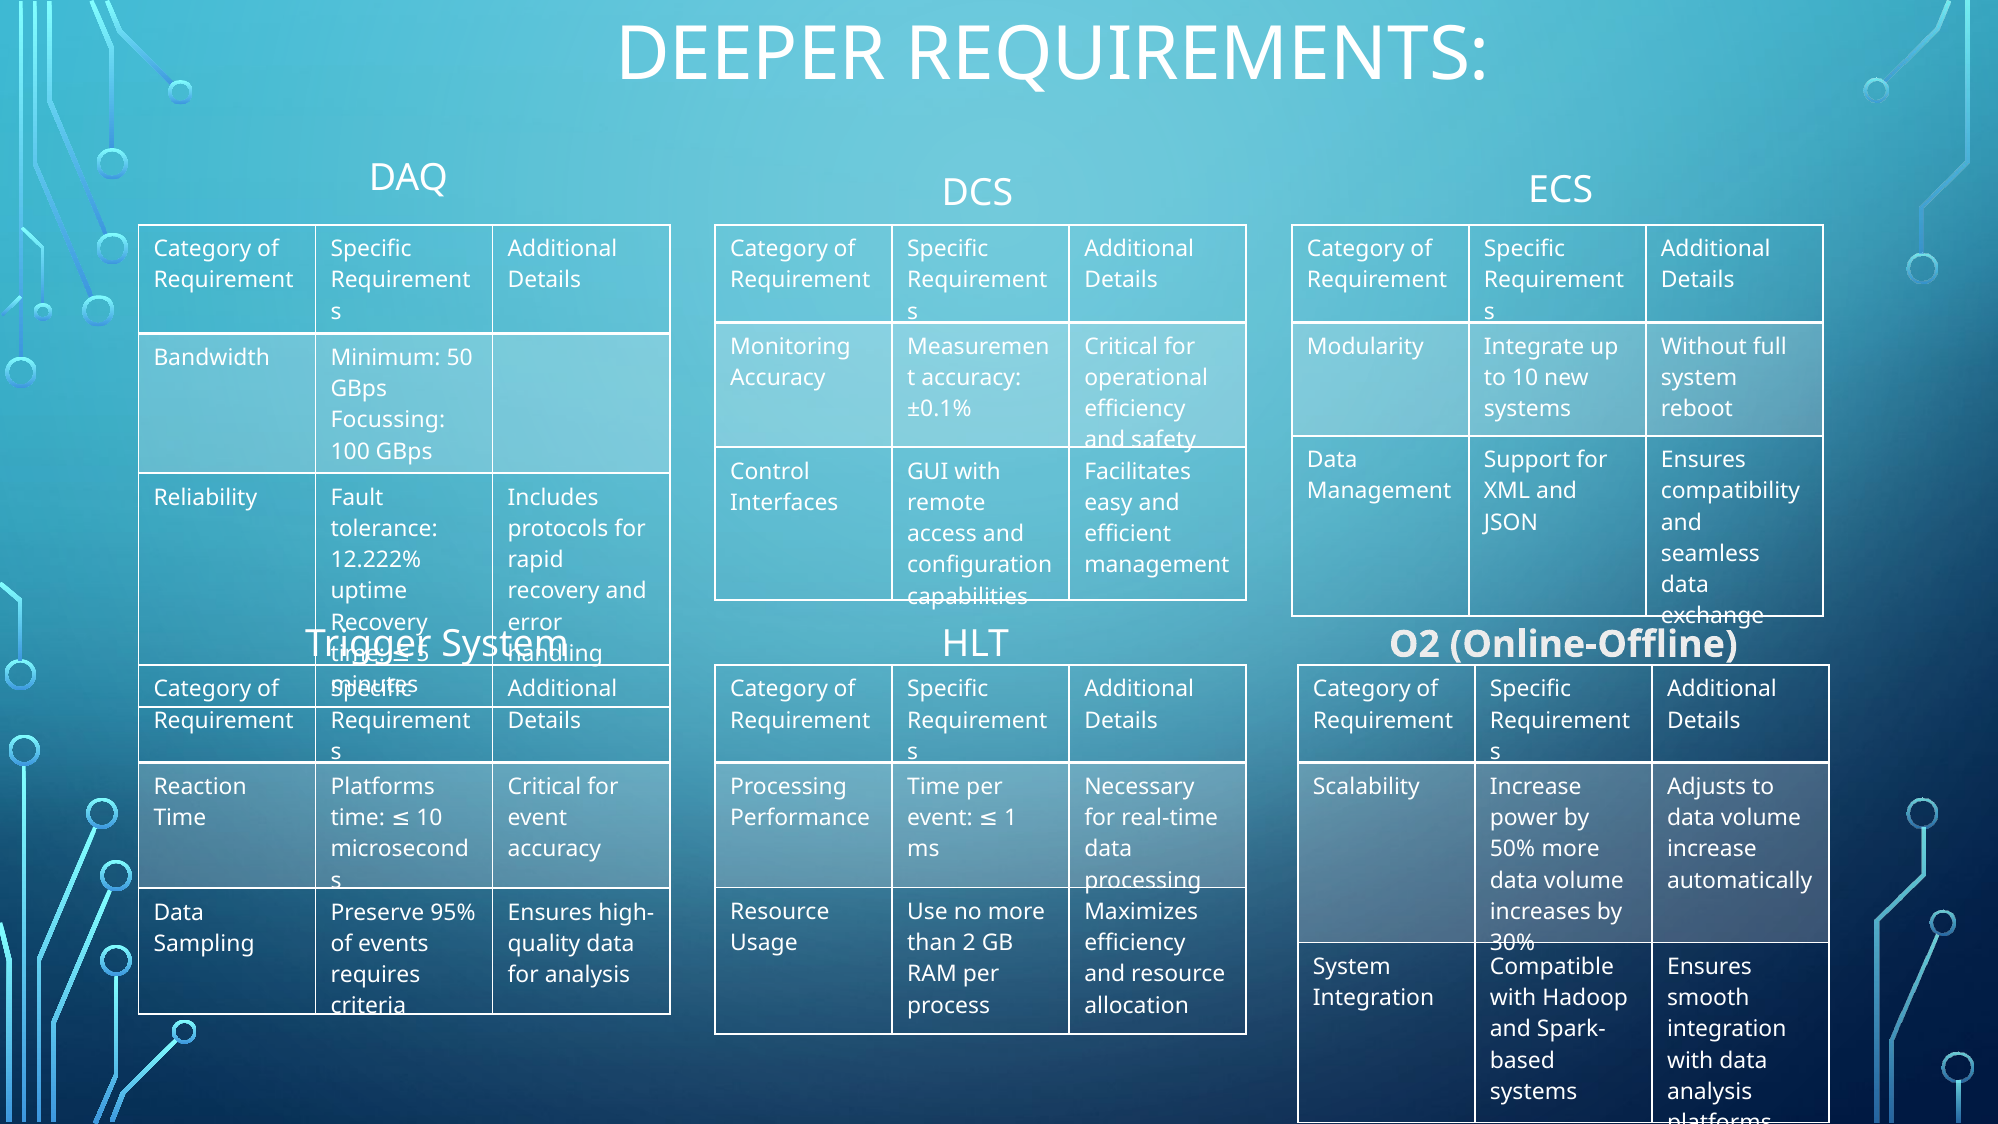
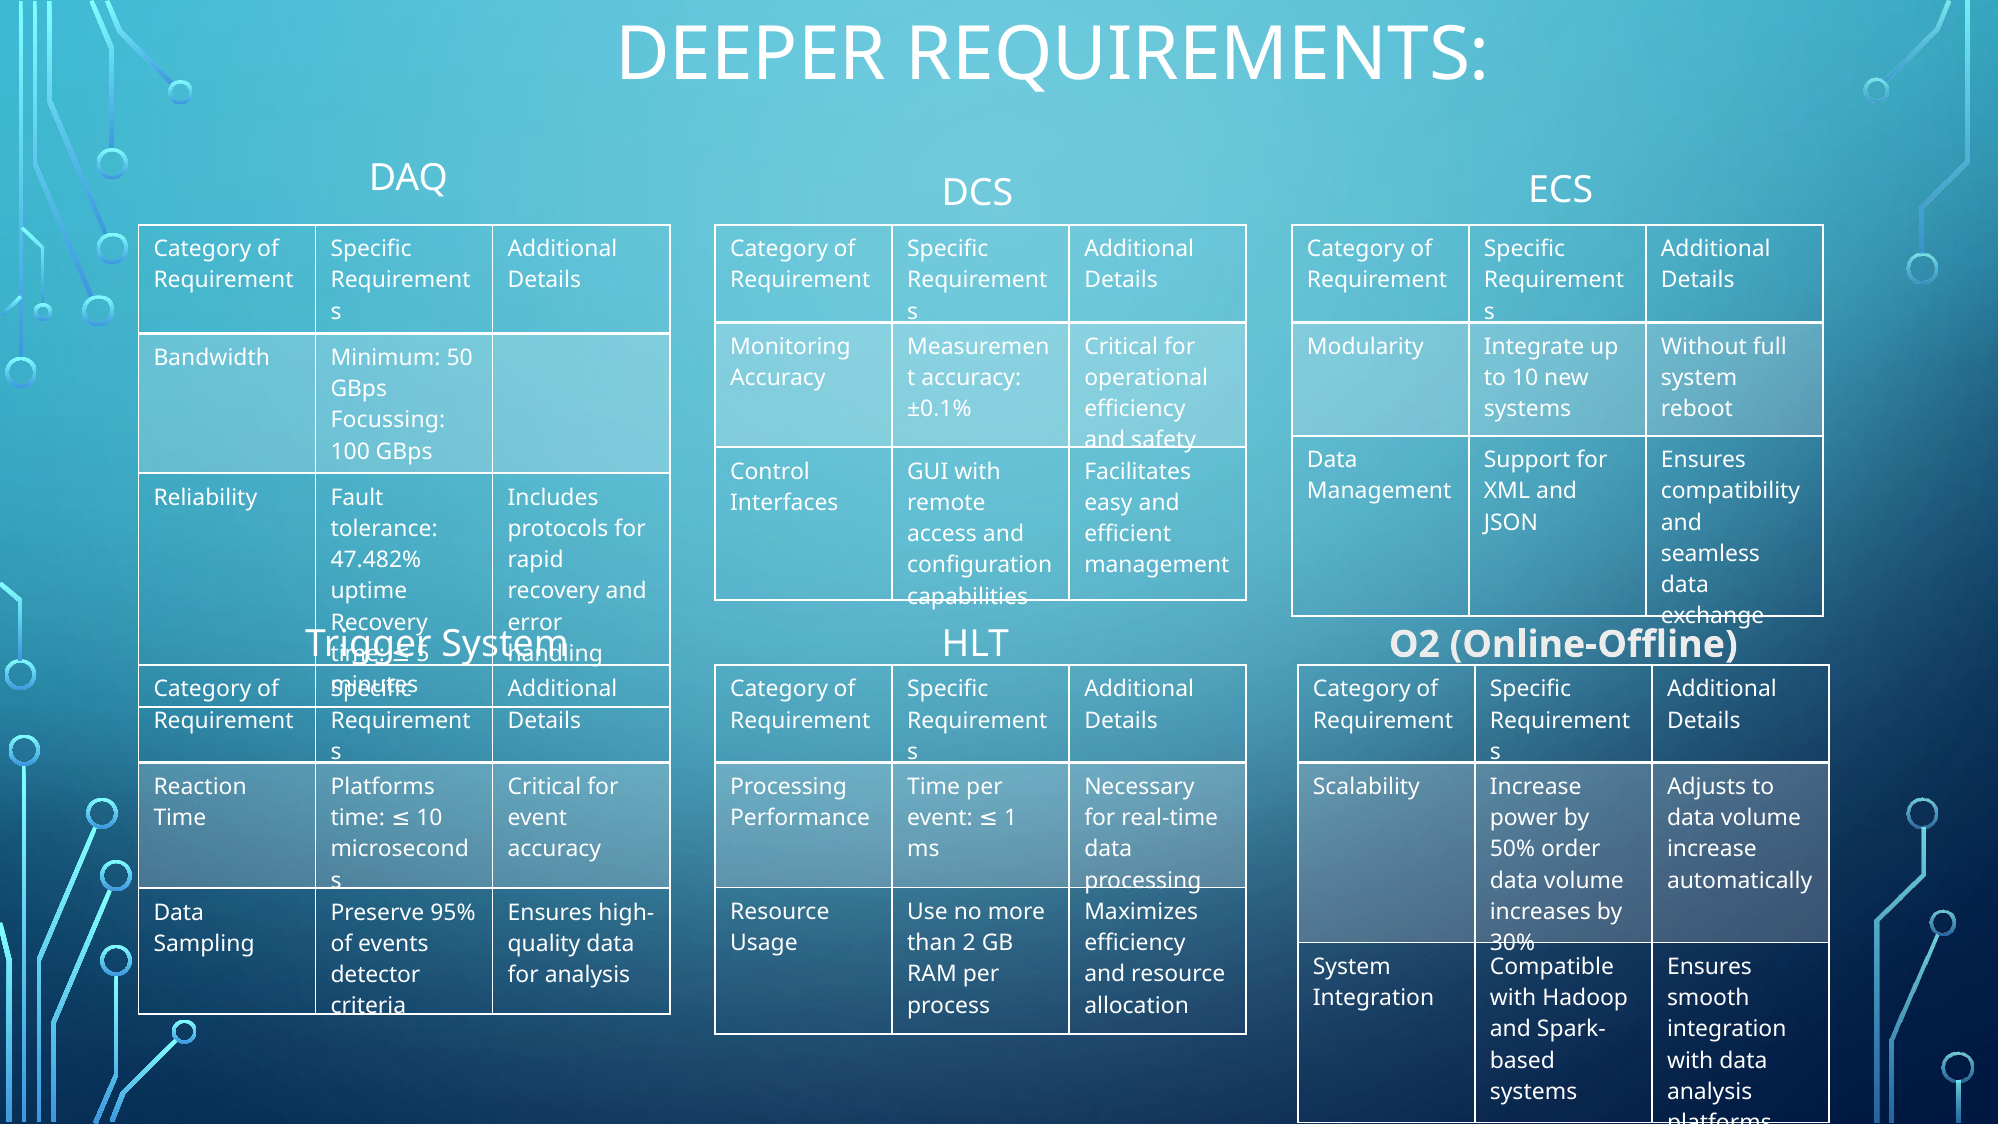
12.222%: 12.222% -> 47.482%
50% more: more -> order
requires: requires -> detector
